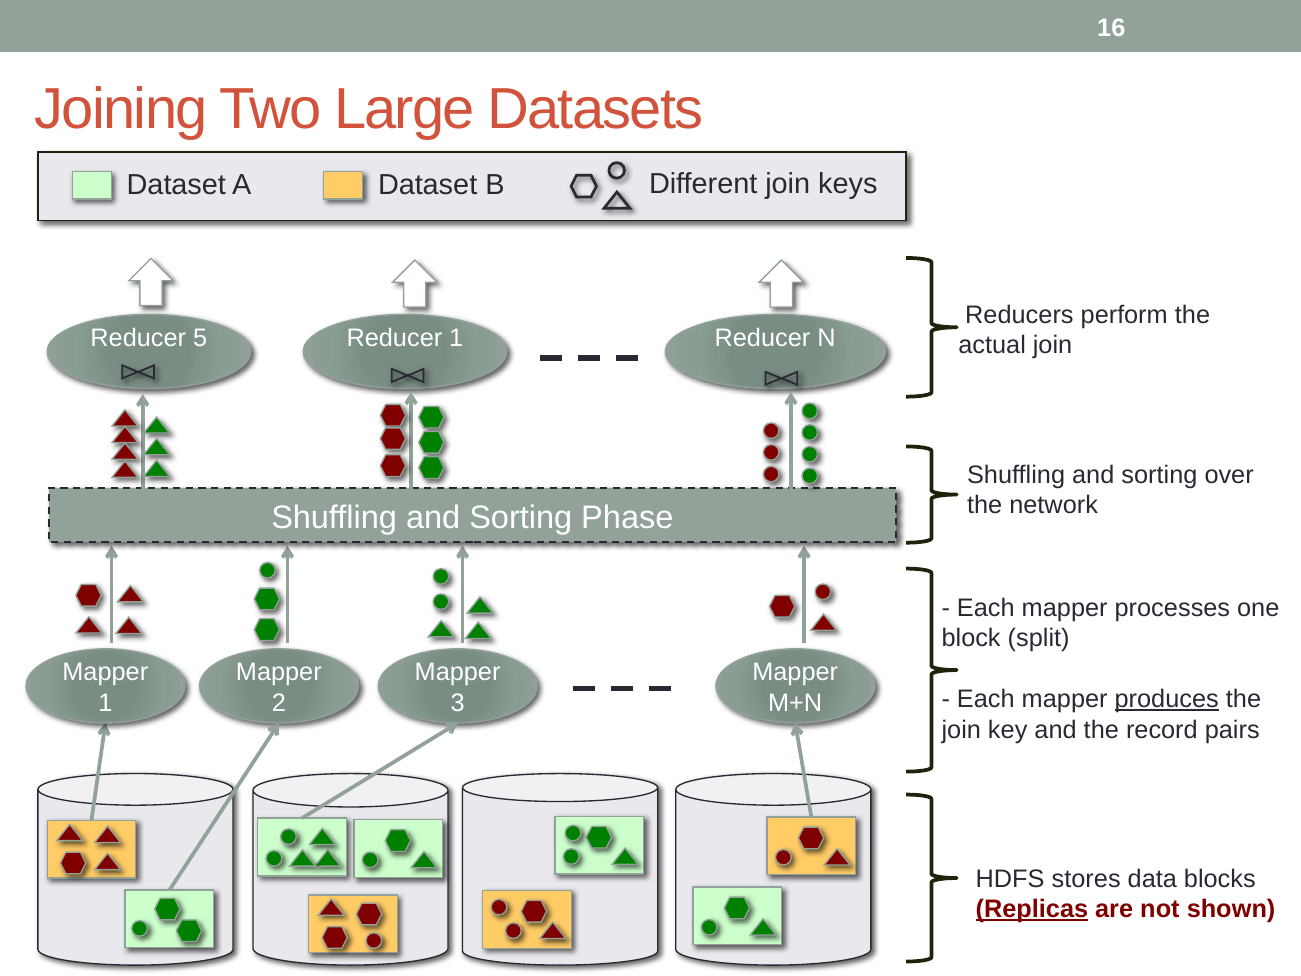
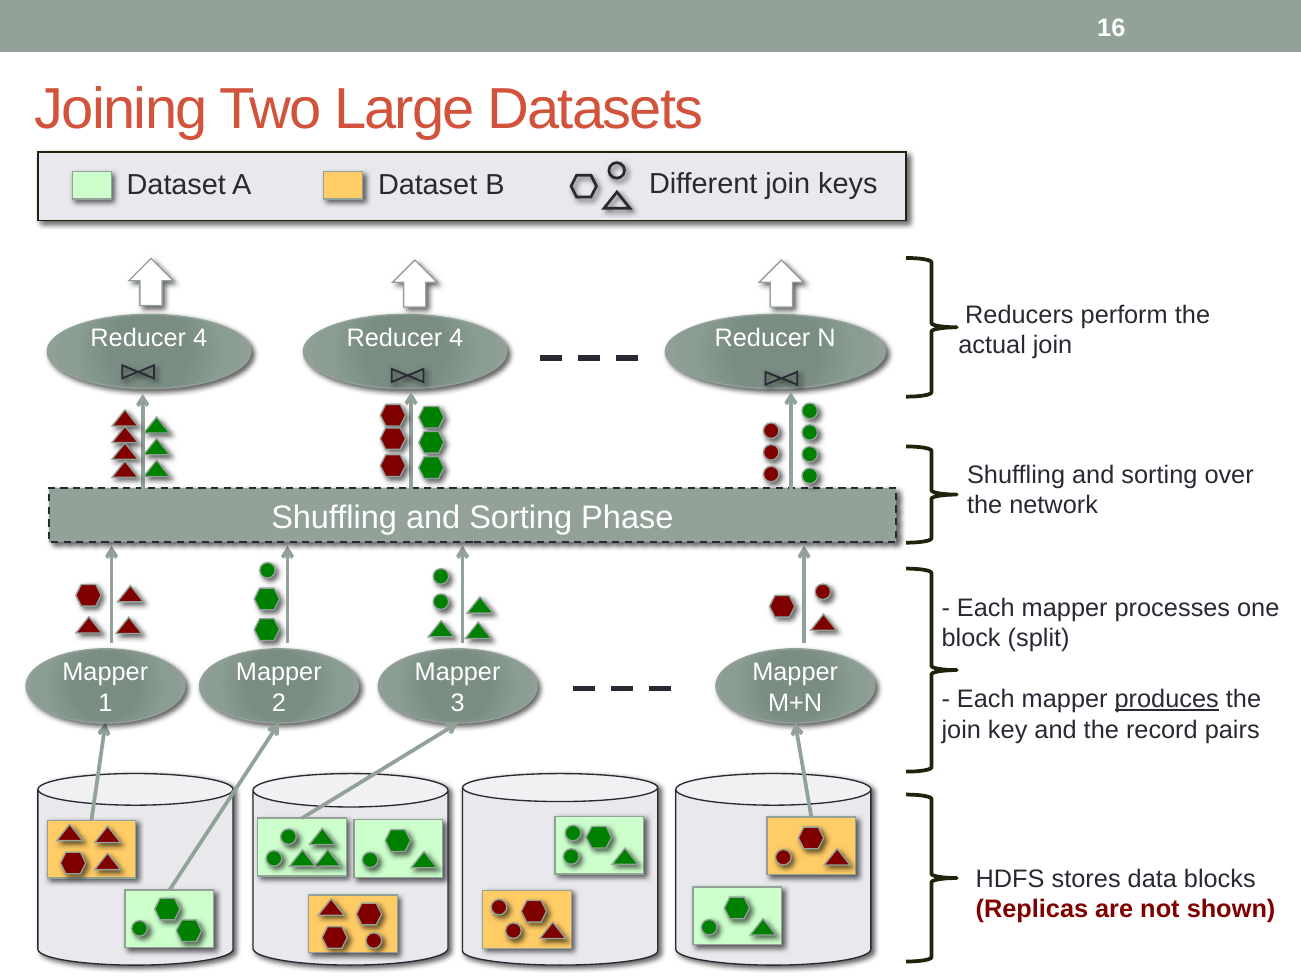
5 at (200, 338): 5 -> 4
1 at (456, 338): 1 -> 4
Replicas underline: present -> none
